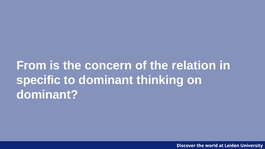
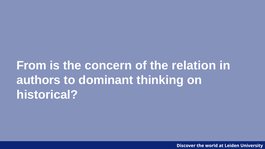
specific: specific -> authors
dominant at (47, 95): dominant -> historical
